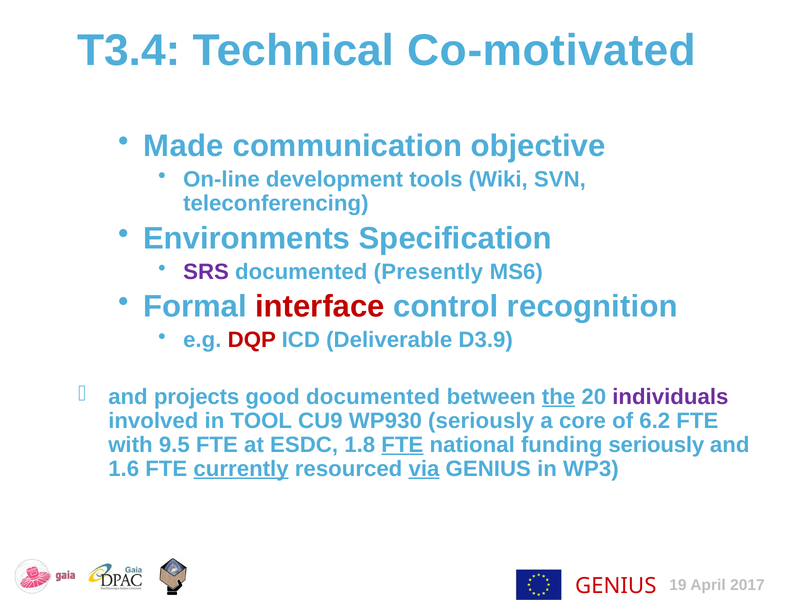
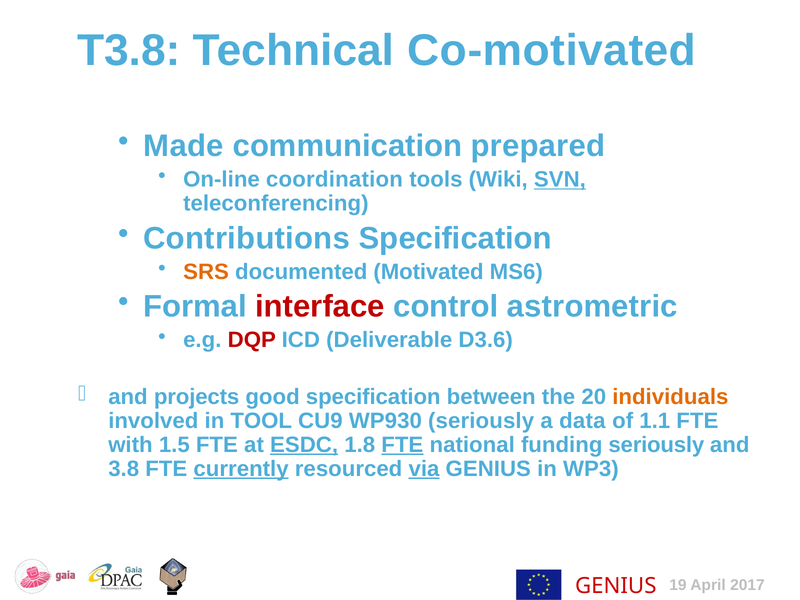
T3.4: T3.4 -> T3.8
objective: objective -> prepared
development: development -> coordination
SVN underline: none -> present
Environments: Environments -> Contributions
SRS colour: purple -> orange
Presently: Presently -> Motivated
recognition: recognition -> astrometric
D3.9: D3.9 -> D3.6
good documented: documented -> specification
the underline: present -> none
individuals colour: purple -> orange
core: core -> data
6.2: 6.2 -> 1.1
9.5: 9.5 -> 1.5
ESDC underline: none -> present
1.6: 1.6 -> 3.8
